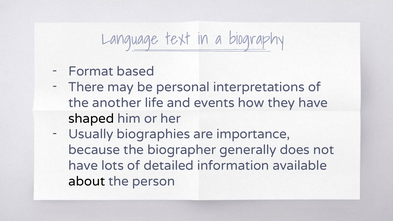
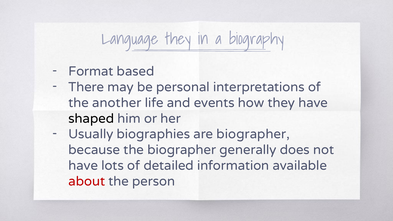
Language text: text -> they
are importance: importance -> biographer
about colour: black -> red
